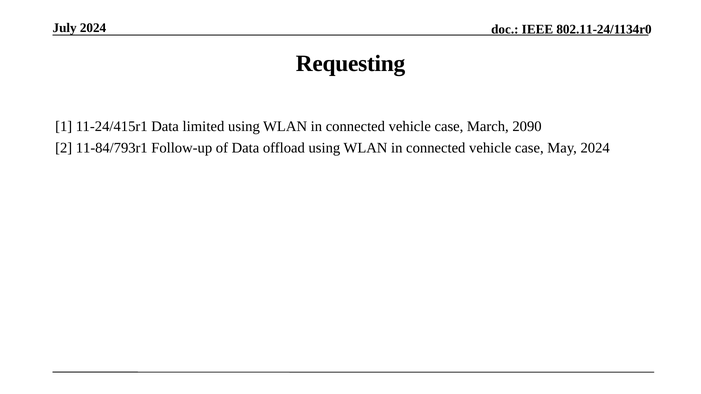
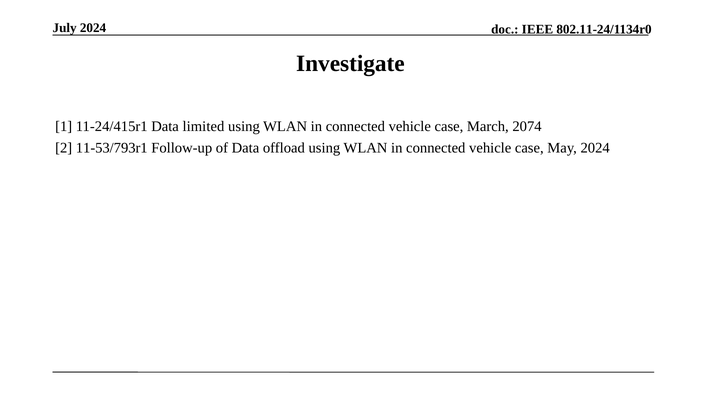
Requesting: Requesting -> Investigate
2090: 2090 -> 2074
11-84/793r1: 11-84/793r1 -> 11-53/793r1
